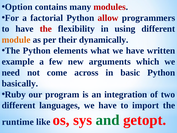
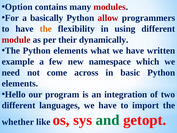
factorial: factorial -> basically
the at (46, 29) colour: red -> orange
module colour: orange -> red
arguments: arguments -> namespace
basically at (20, 83): basically -> elements
Ruby: Ruby -> Hello
runtime: runtime -> whether
